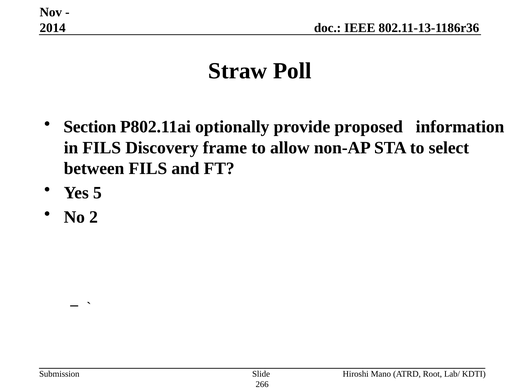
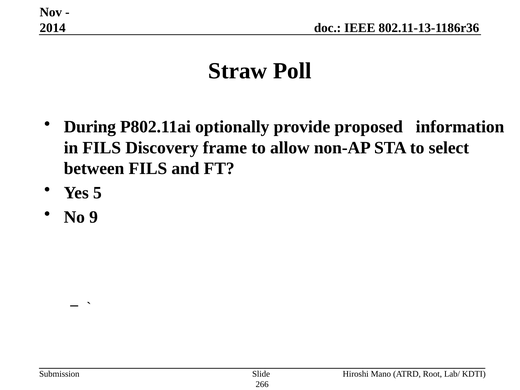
Section: Section -> During
2: 2 -> 9
